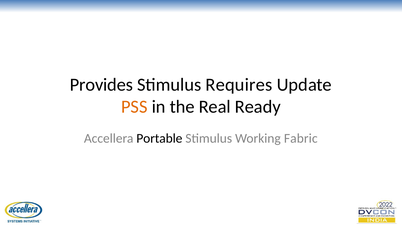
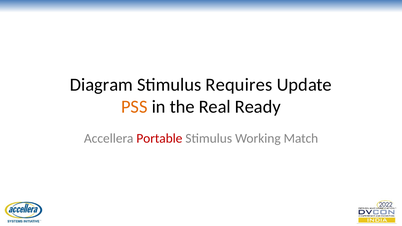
Provides: Provides -> Diagram
Portable colour: black -> red
Fabric: Fabric -> Match
